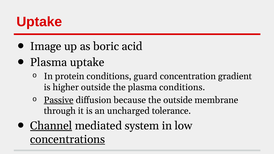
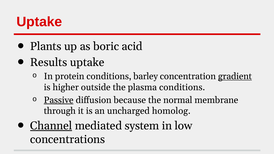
Image: Image -> Plants
Plasma at (49, 62): Plasma -> Results
guard: guard -> barley
gradient underline: none -> present
the outside: outside -> normal
tolerance: tolerance -> homolog
concentrations underline: present -> none
